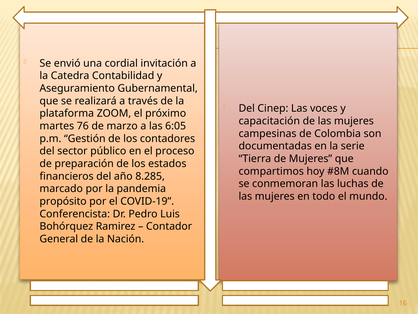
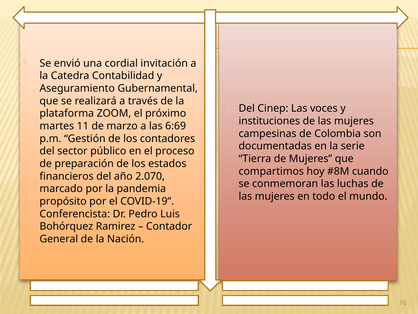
capacitación: capacitación -> instituciones
76: 76 -> 11
6:05: 6:05 -> 6:69
8.285: 8.285 -> 2.070
